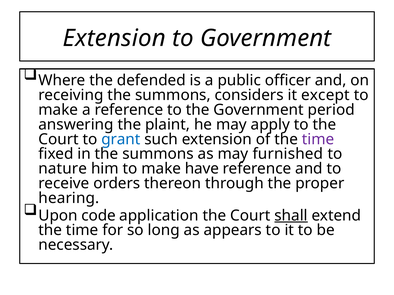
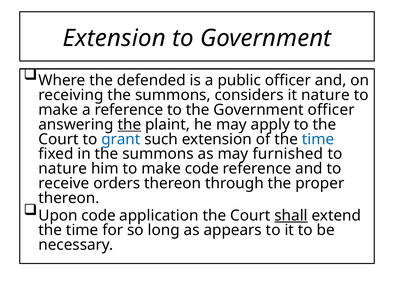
it except: except -> nature
Government period: period -> officer
the at (129, 125) underline: none -> present
time at (318, 139) colour: purple -> blue
make have: have -> code
hearing at (69, 198): hearing -> thereon
